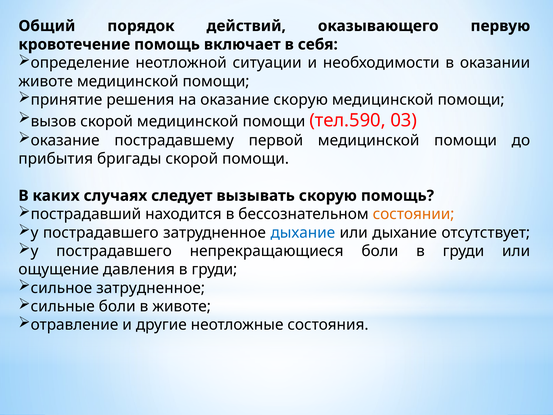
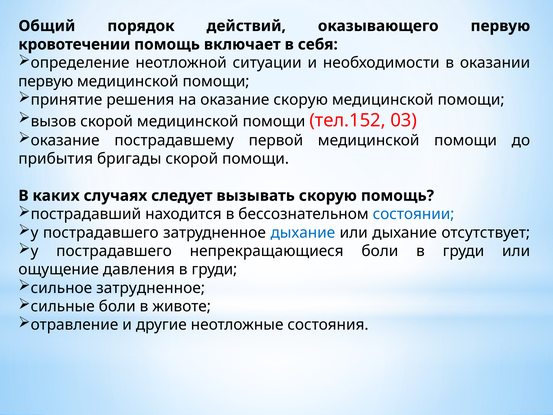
кровотечение: кровотечение -> кровотечении
животе at (46, 81): животе -> первую
тел.590: тел.590 -> тел.152
состоянии colour: orange -> blue
